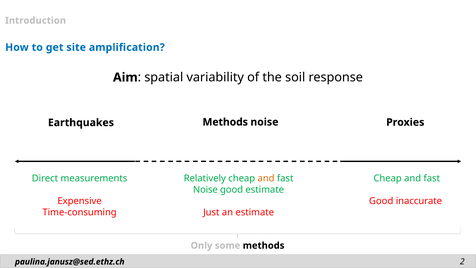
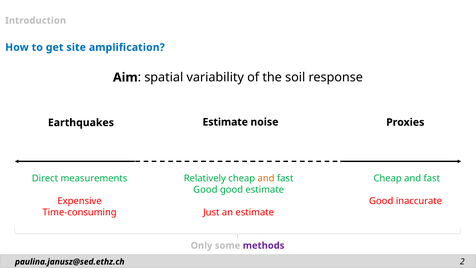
Methods at (225, 122): Methods -> Estimate
Noise at (205, 189): Noise -> Good
methods at (264, 245) colour: black -> purple
